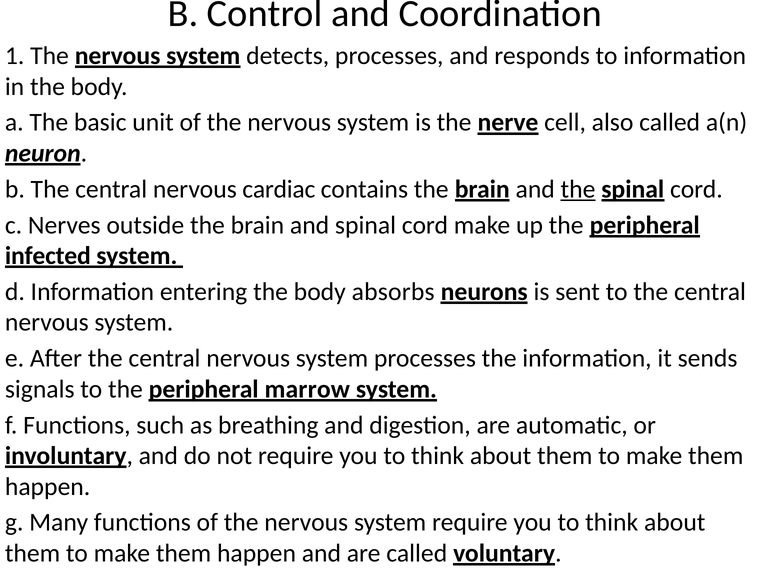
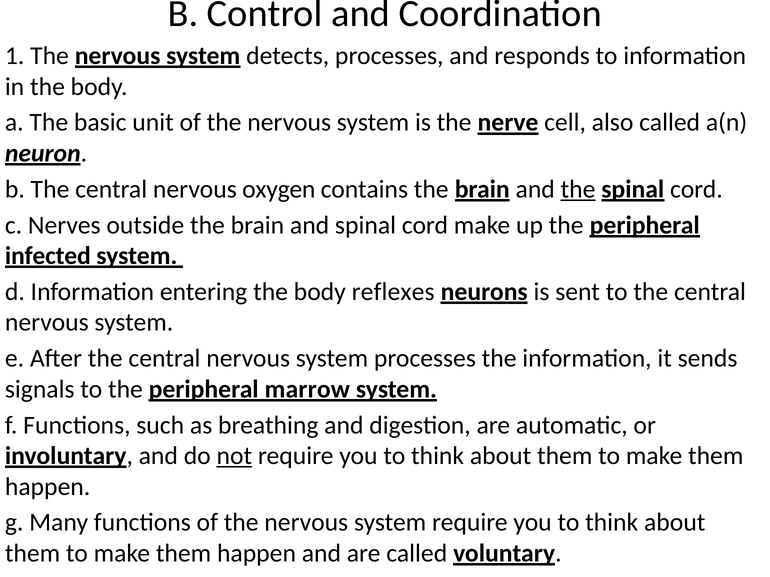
cardiac: cardiac -> oxygen
absorbs: absorbs -> reflexes
not underline: none -> present
